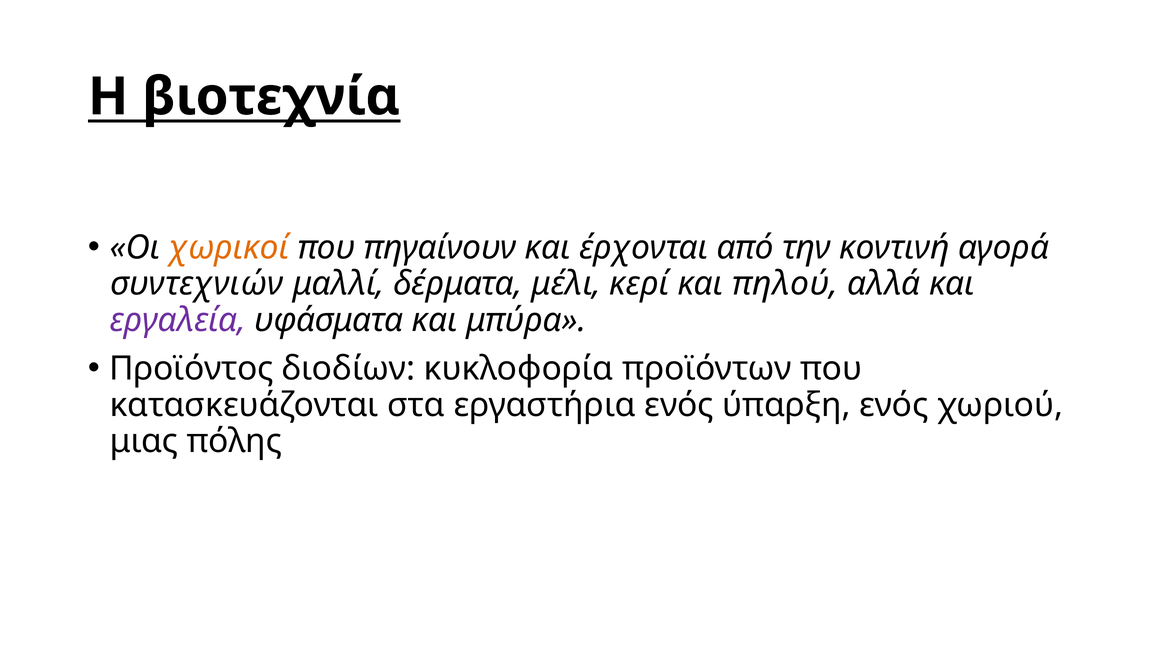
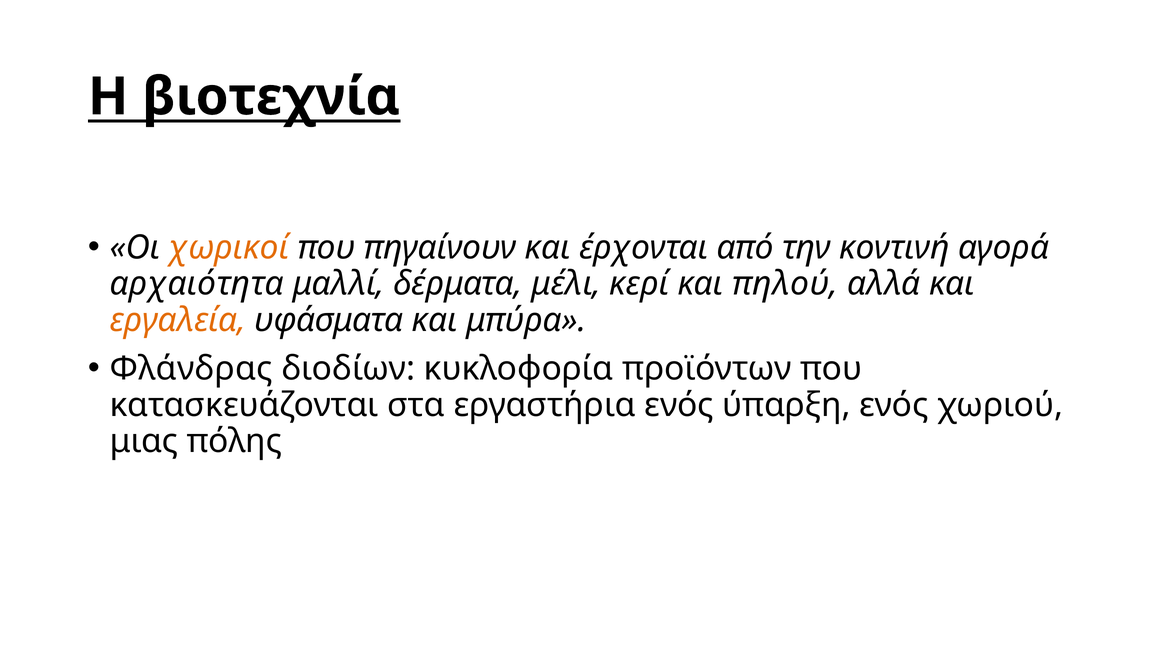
συντεχνιών: συντεχνιών -> αρχαιότητα
εργαλεία colour: purple -> orange
Προϊόντος: Προϊόντος -> Φλάνδρας
